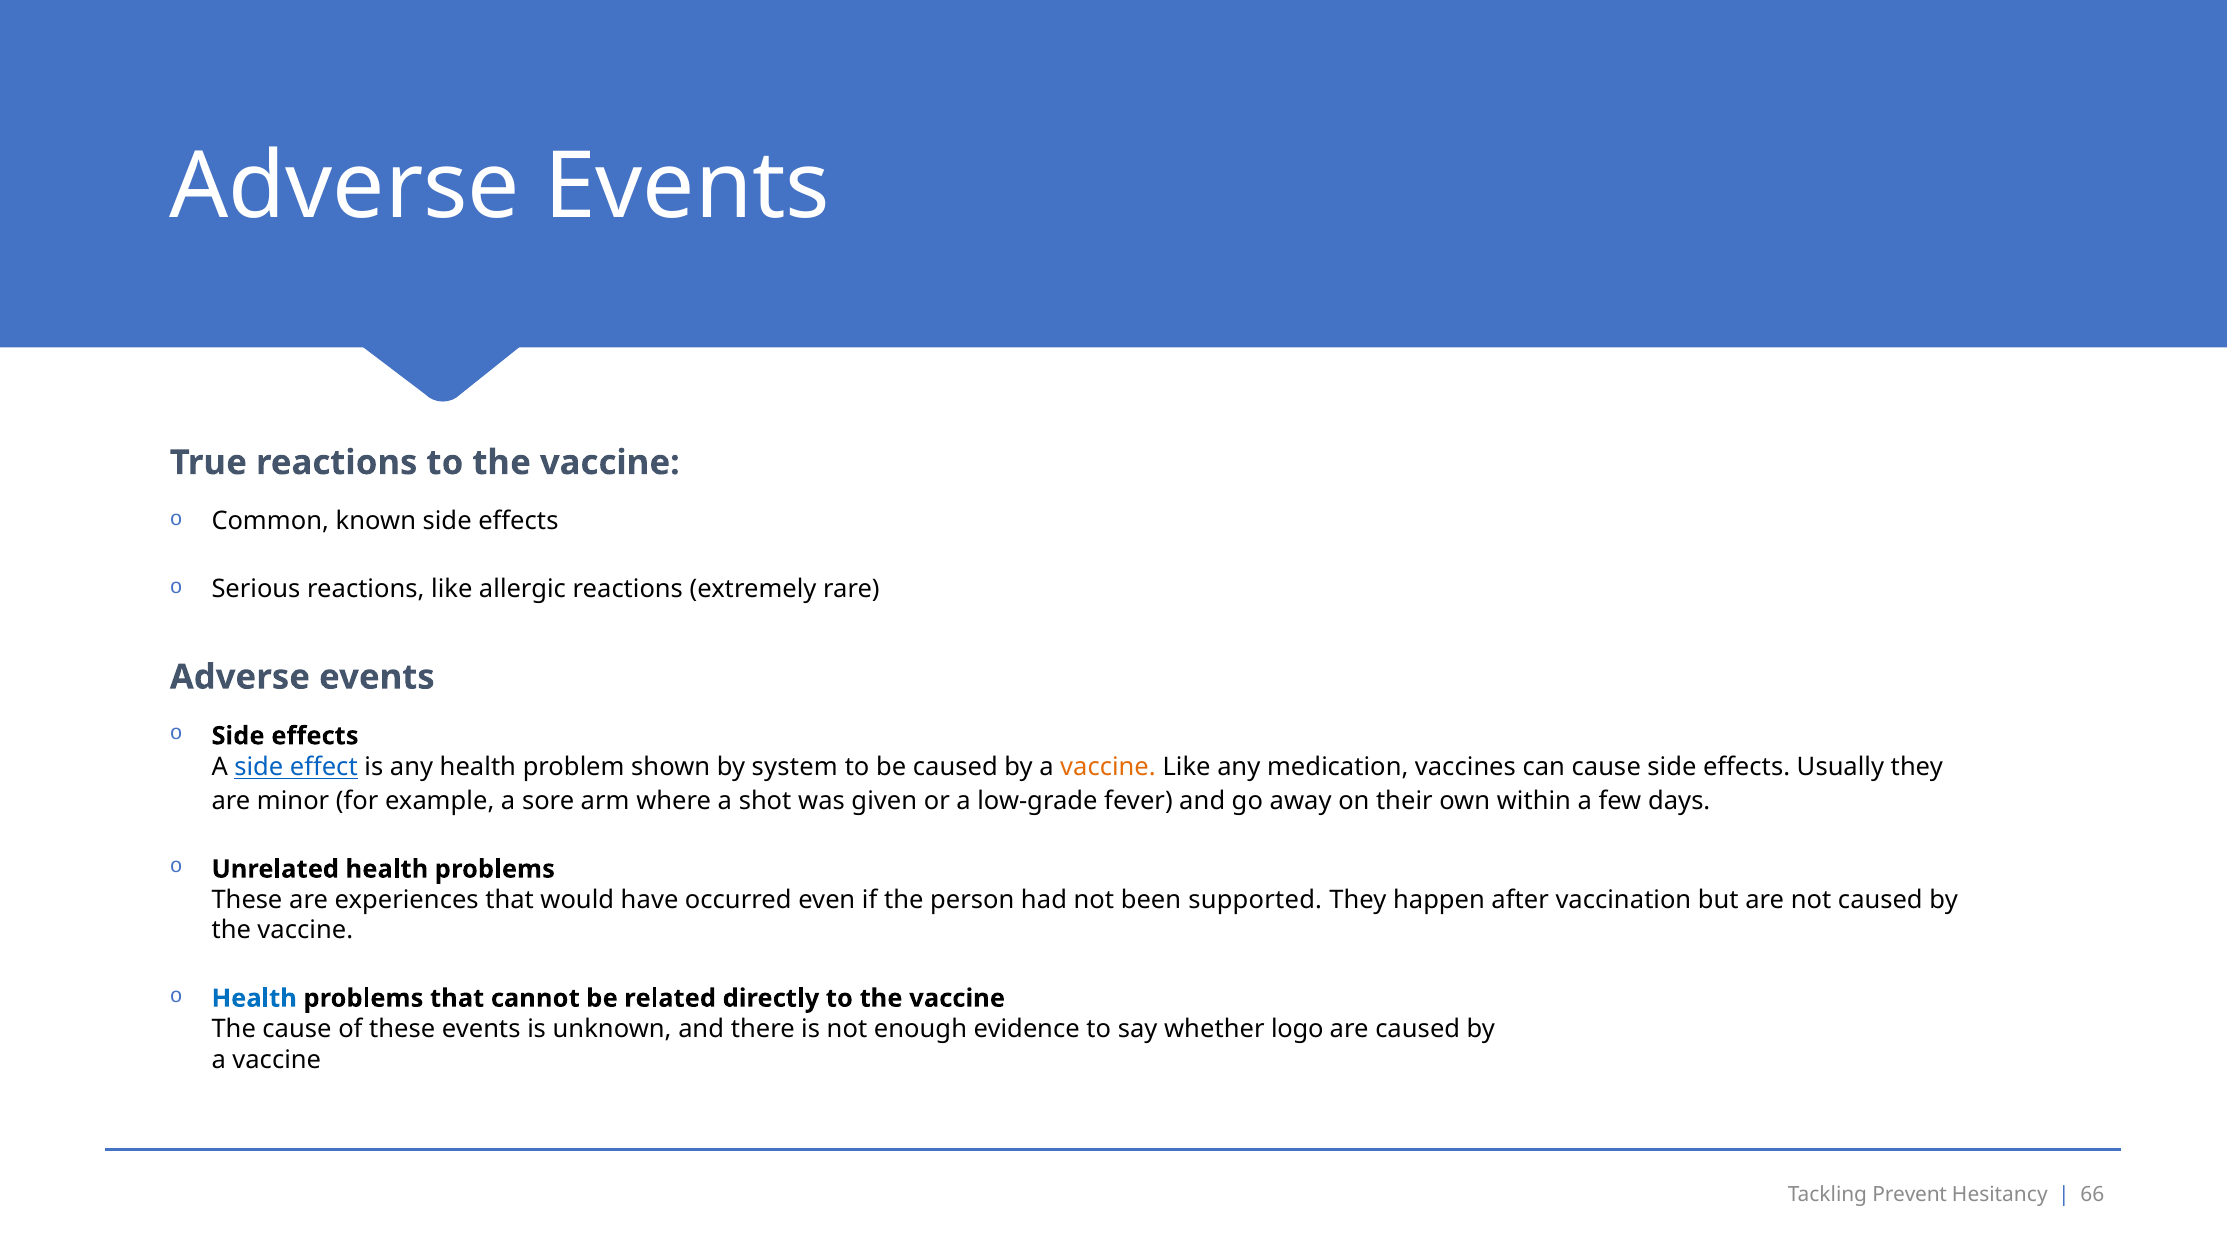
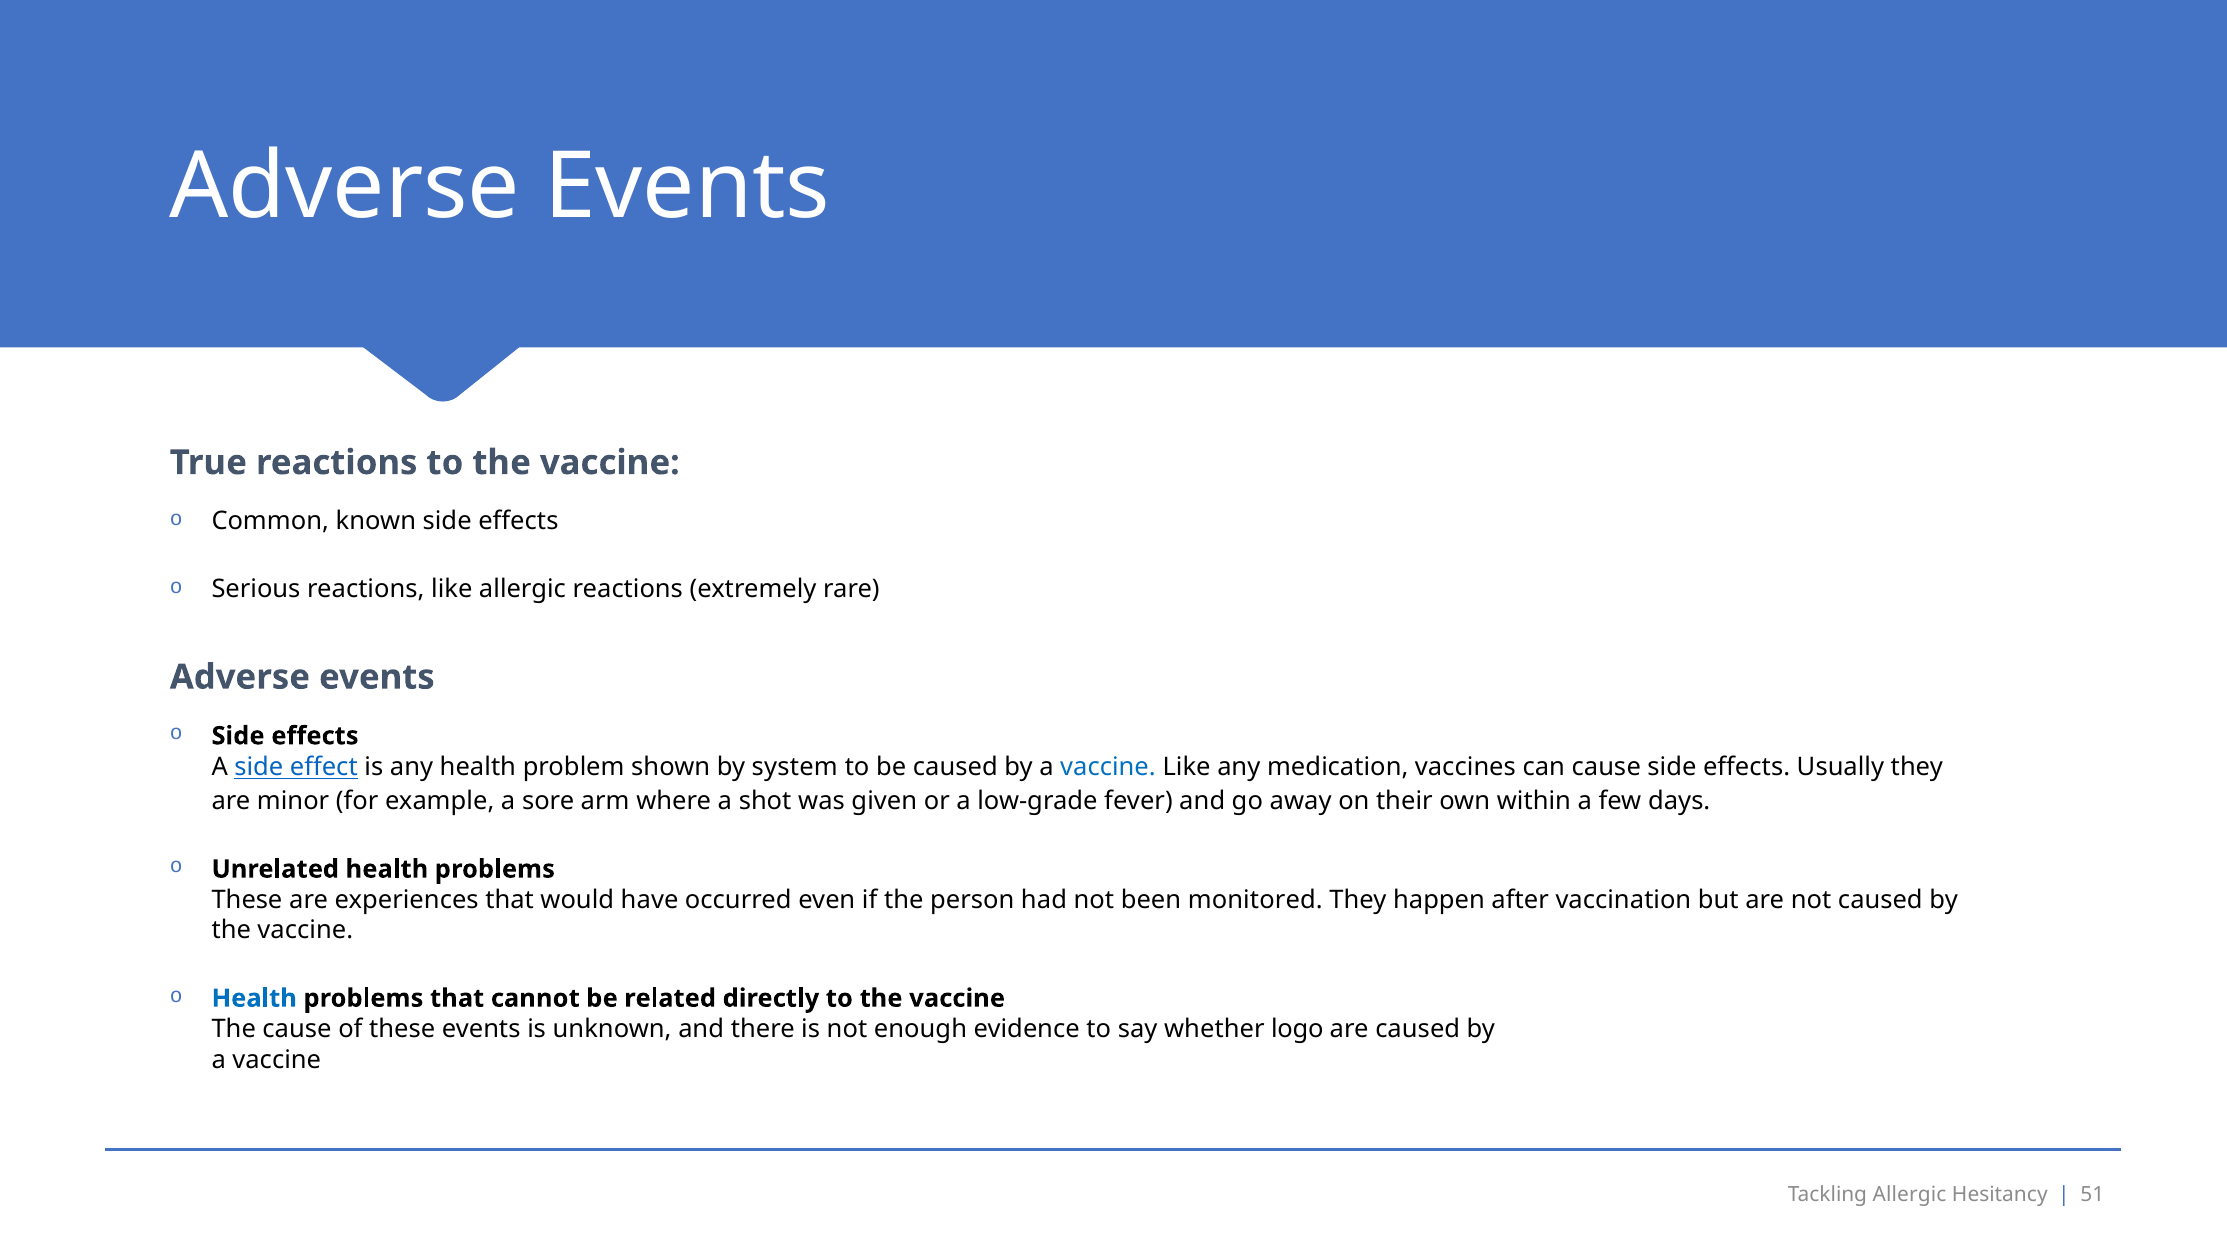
vaccine at (1108, 766) colour: orange -> blue
supported: supported -> monitored
Tackling Prevent: Prevent -> Allergic
66: 66 -> 51
